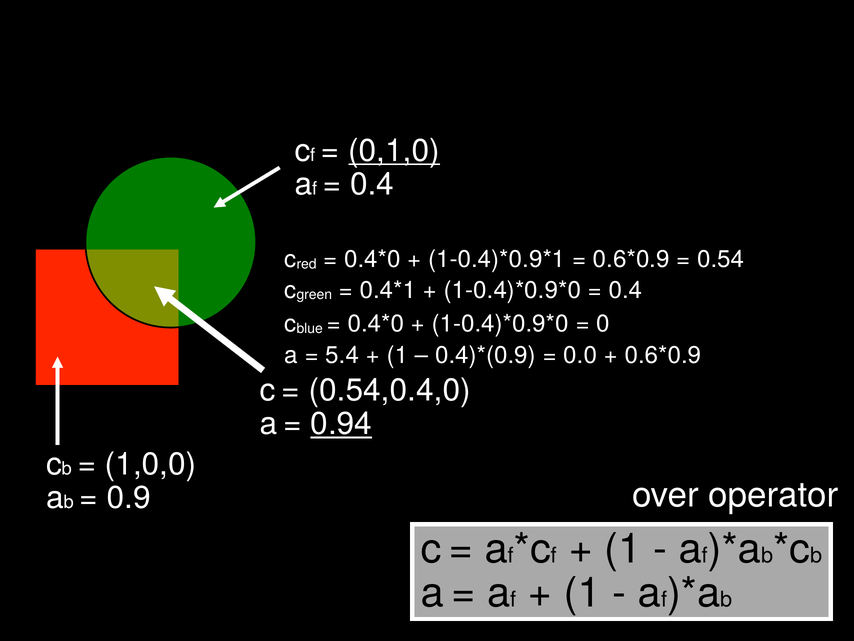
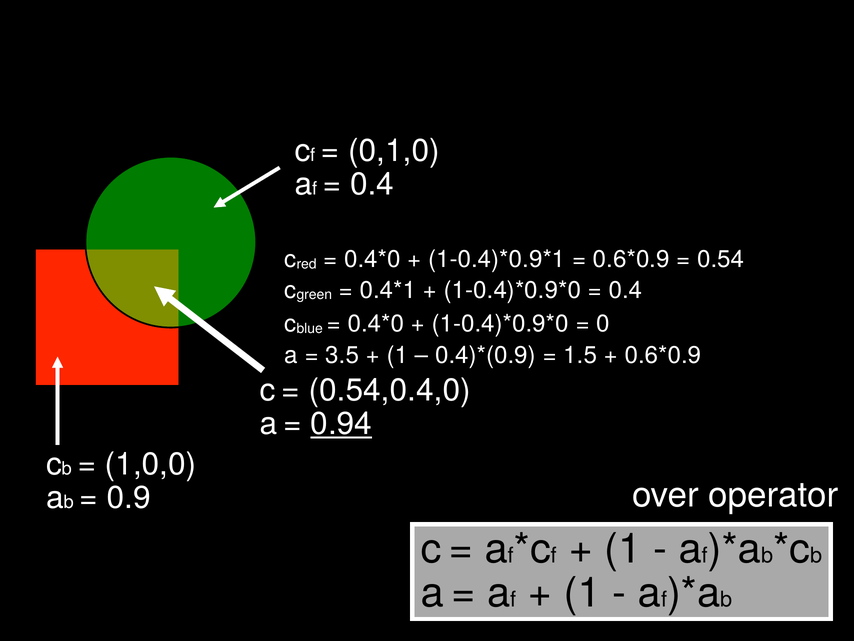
0,1,0 underline: present -> none
5.4: 5.4 -> 3.5
0.0: 0.0 -> 1.5
